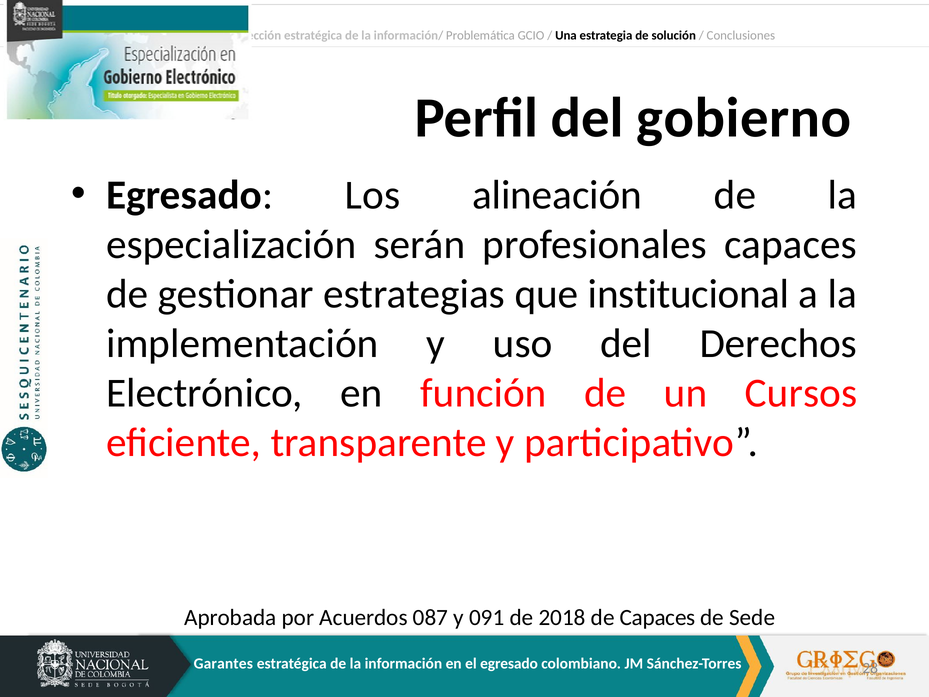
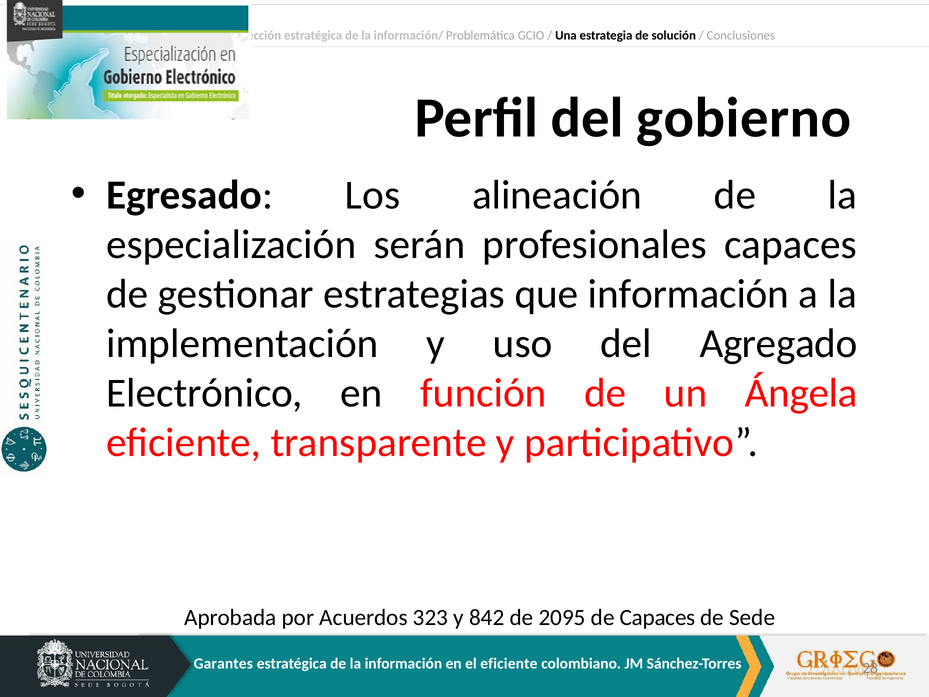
que institucional: institucional -> información
Derechos: Derechos -> Agregado
Cursos: Cursos -> Ángela
087: 087 -> 323
091: 091 -> 842
2018: 2018 -> 2095
egresado at (509, 663): egresado -> eficiente
